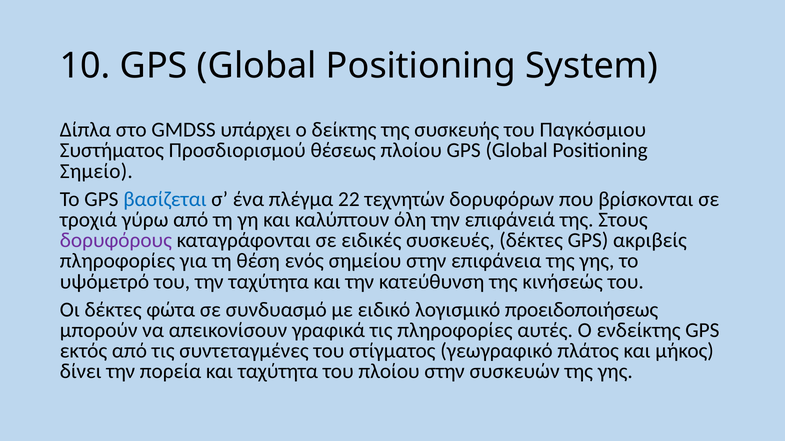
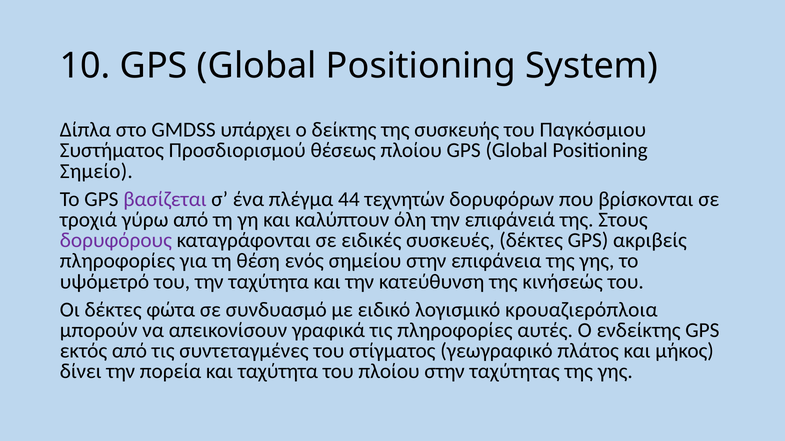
βασίζεται colour: blue -> purple
22: 22 -> 44
προειδοποιήσεως: προειδοποιήσεως -> κρουαζιερόπλοια
συσκευών: συσκευών -> ταχύτητας
